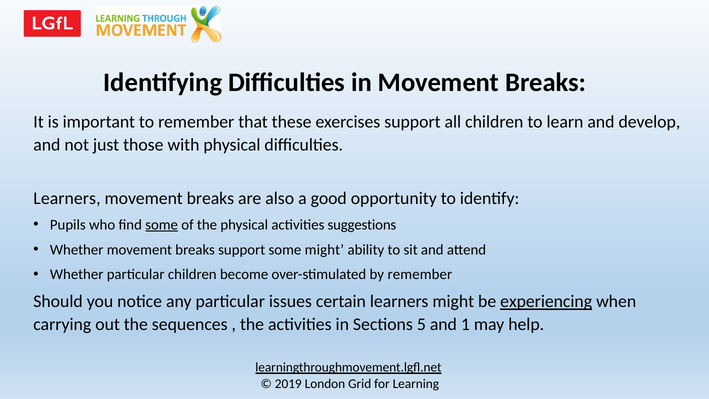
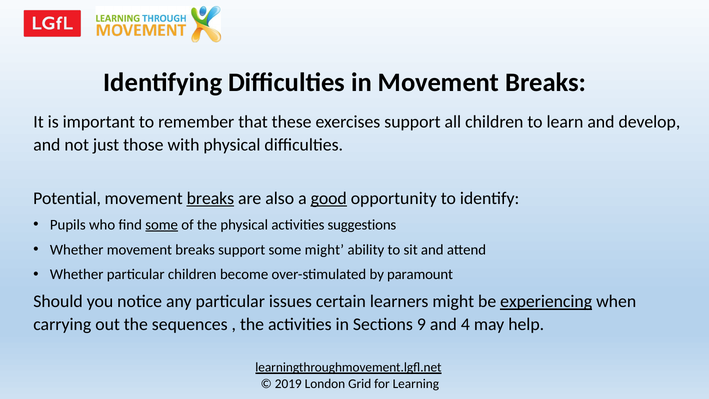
Learners at (67, 198): Learners -> Potential
breaks at (210, 198) underline: none -> present
good underline: none -> present
by remember: remember -> paramount
5: 5 -> 9
1: 1 -> 4
